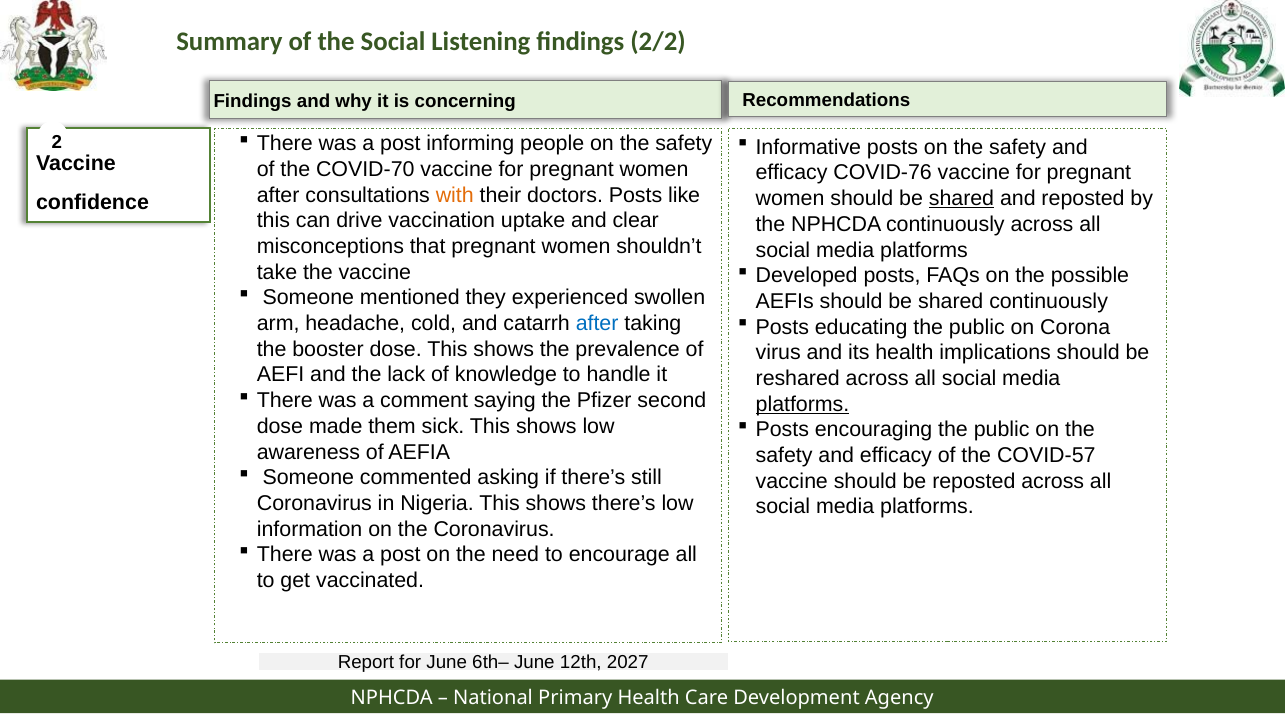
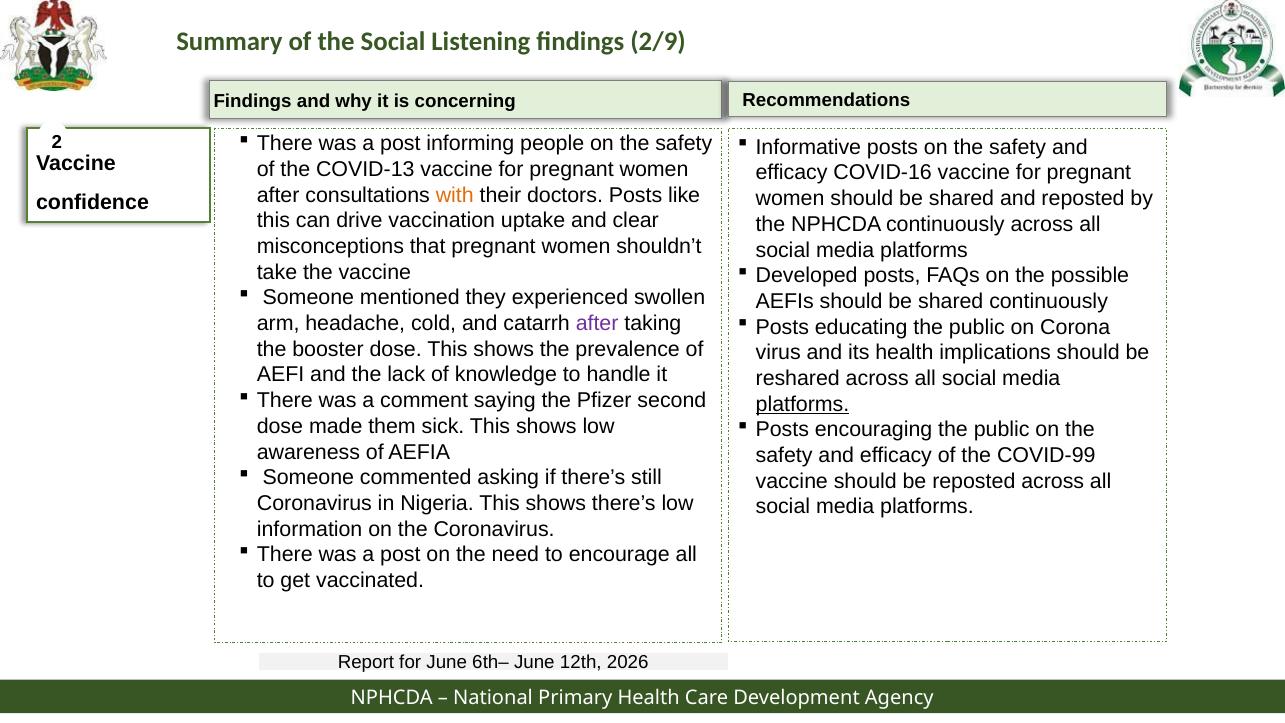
2/2: 2/2 -> 2/9
COVID-70: COVID-70 -> COVID-13
COVID-76: COVID-76 -> COVID-16
shared at (961, 199) underline: present -> none
after at (597, 323) colour: blue -> purple
COVID-57: COVID-57 -> COVID-99
2027: 2027 -> 2026
